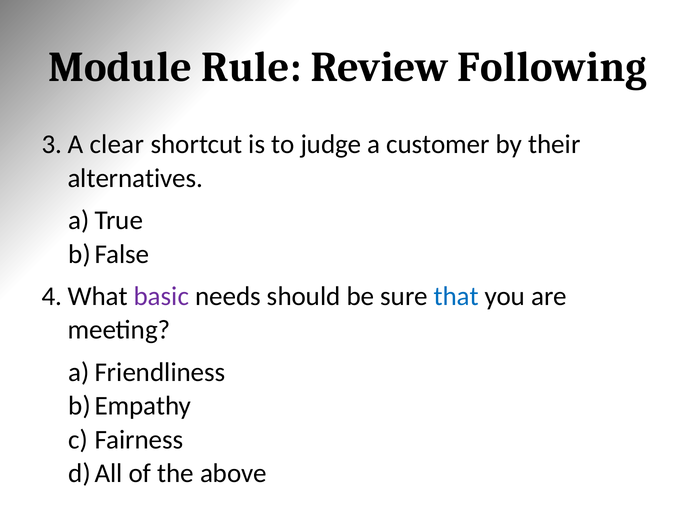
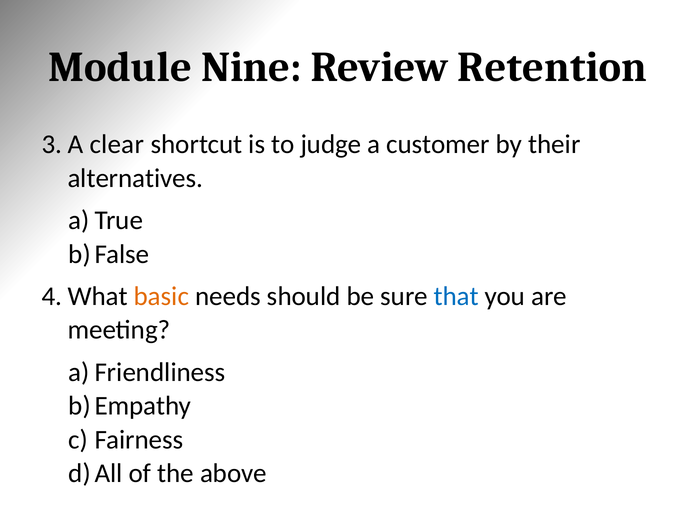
Rule: Rule -> Nine
Following: Following -> Retention
basic colour: purple -> orange
